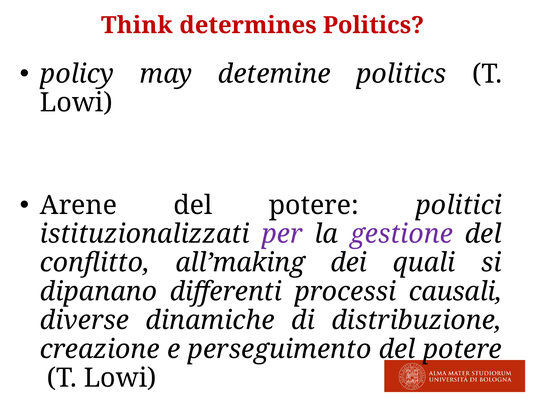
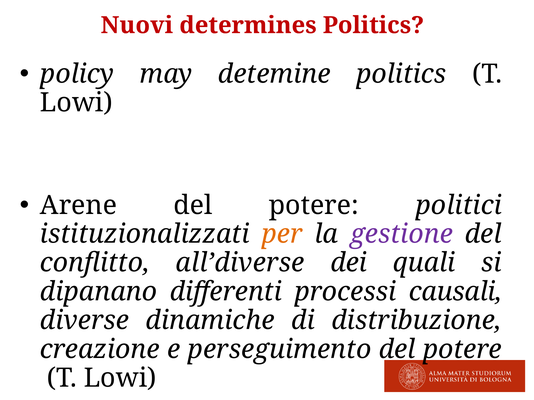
Think: Think -> Nuovi
per colour: purple -> orange
all’making: all’making -> all’diverse
